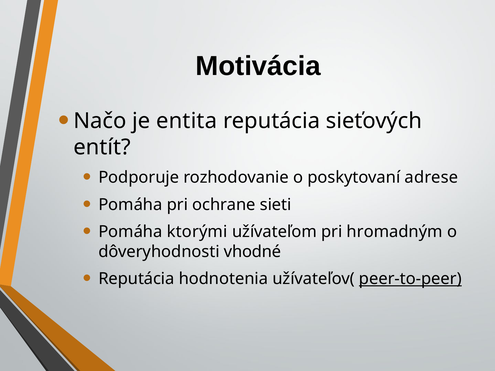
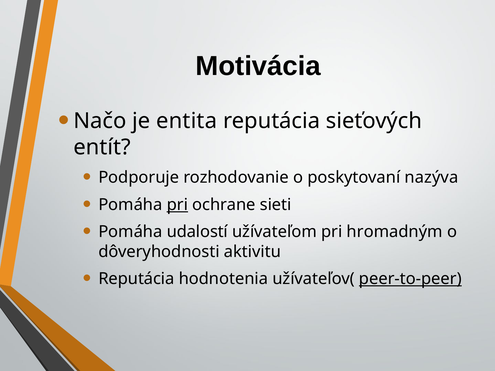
adrese: adrese -> nazýva
pri at (177, 205) underline: none -> present
ktorými: ktorými -> udalostí
vhodné: vhodné -> aktivitu
